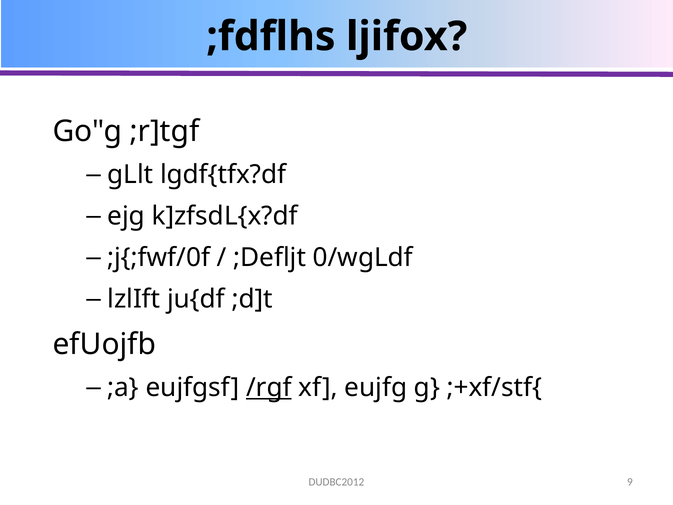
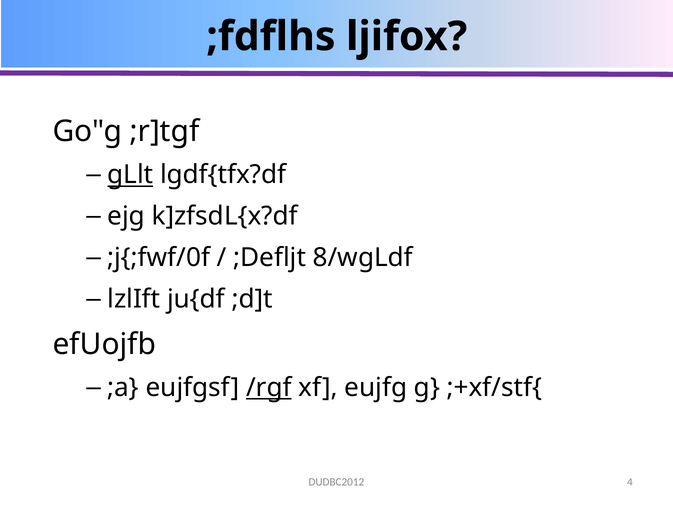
gLlt underline: none -> present
0/wgLdf: 0/wgLdf -> 8/wgLdf
9: 9 -> 4
